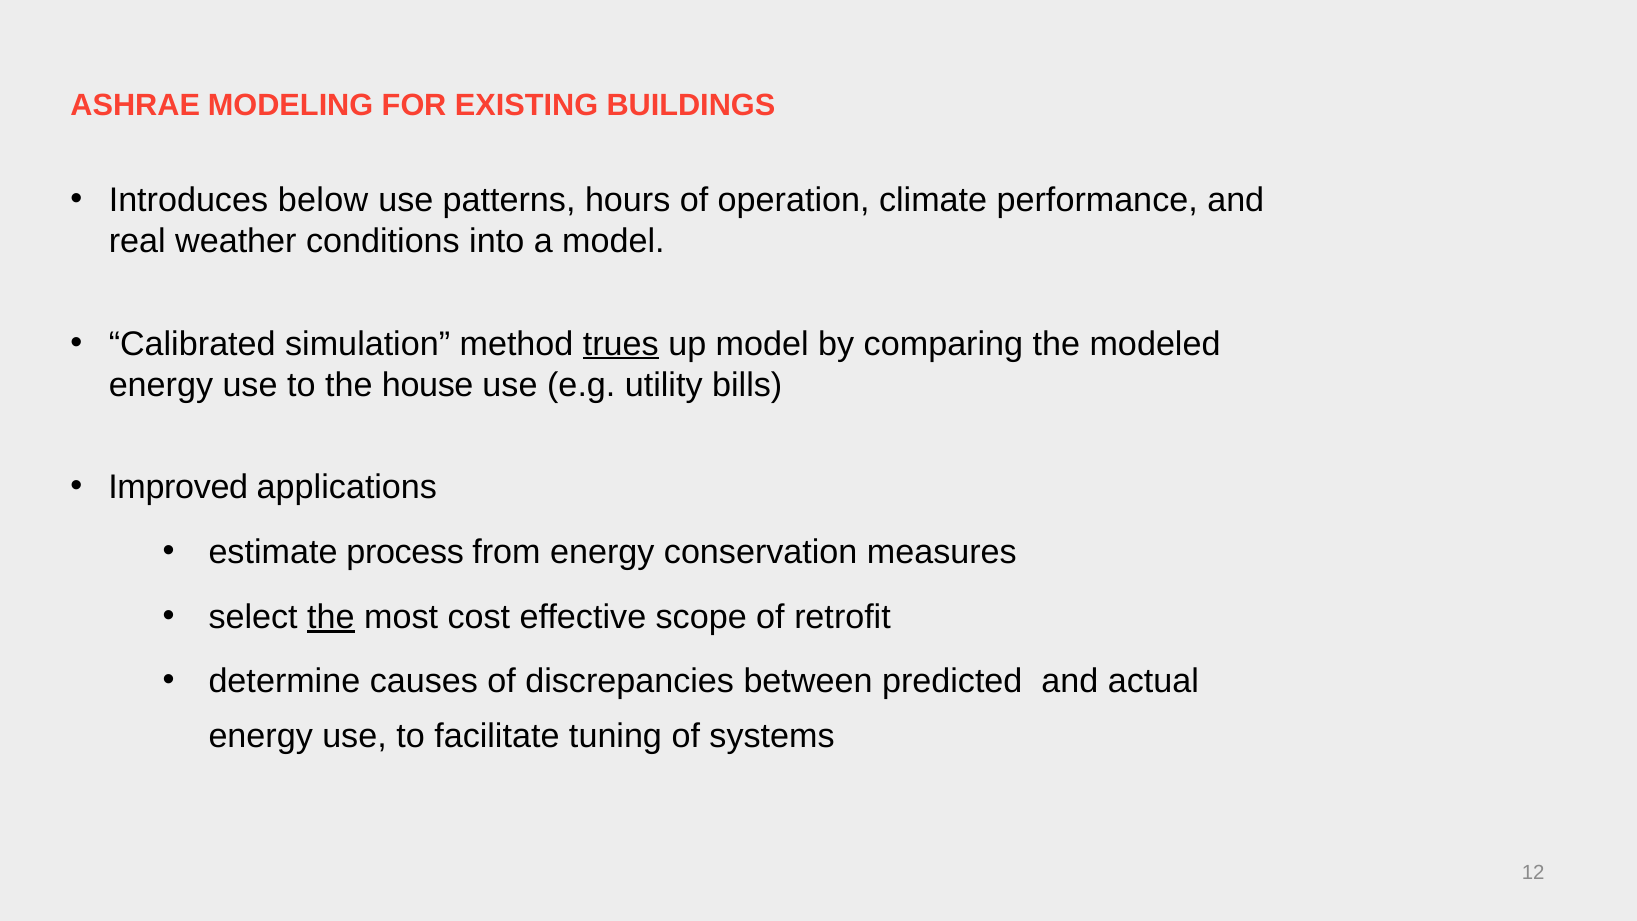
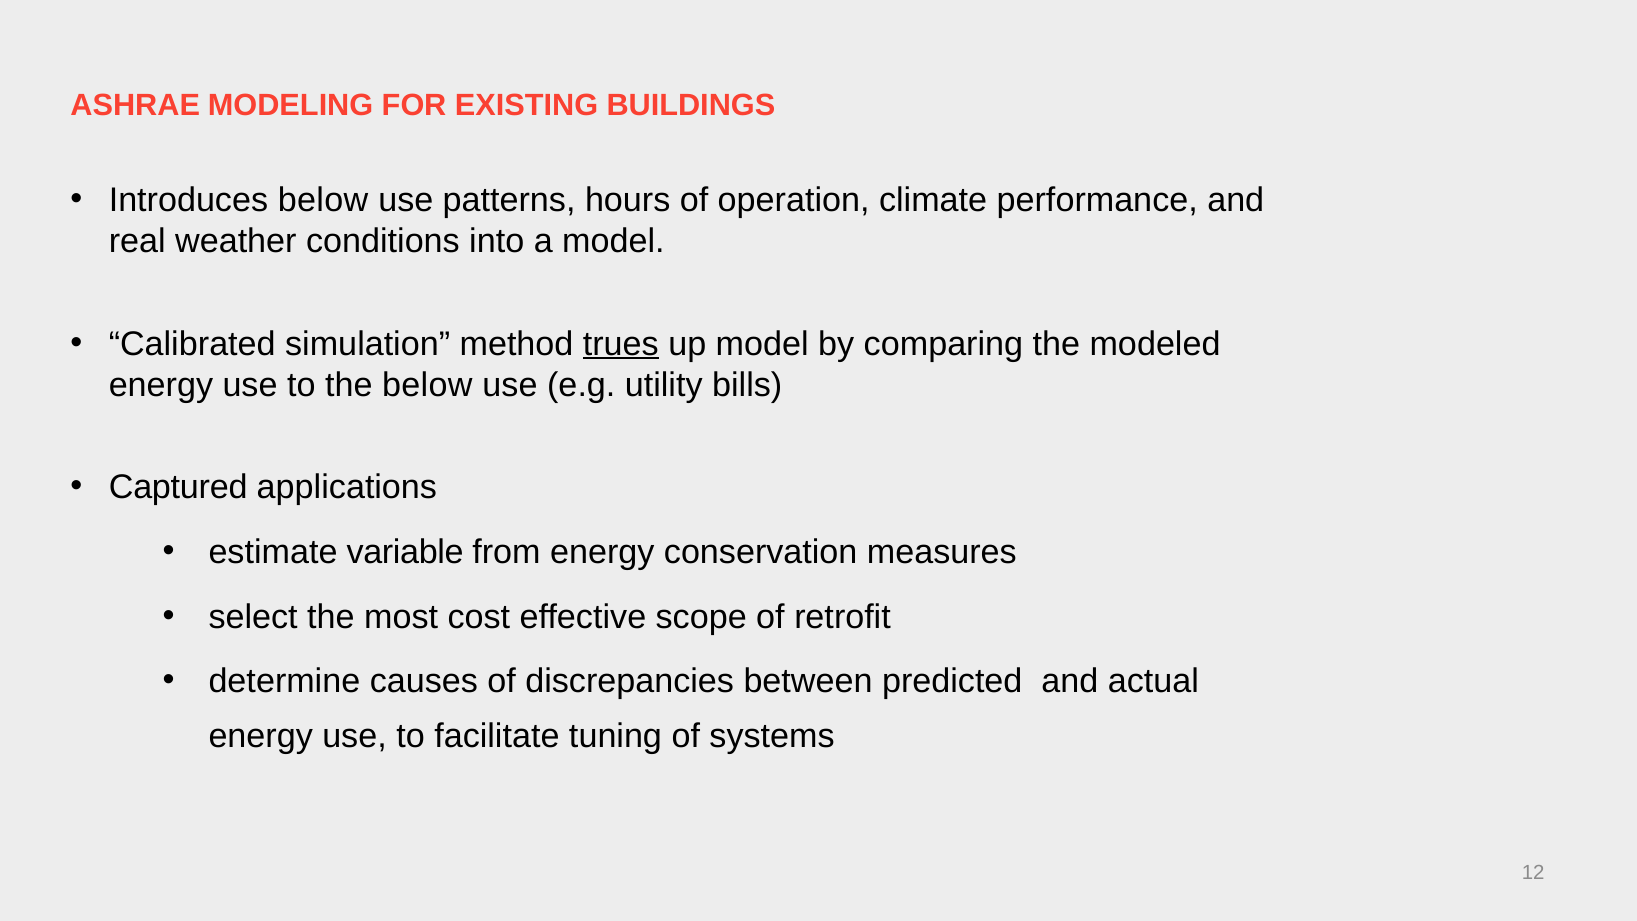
the house: house -> below
Improved: Improved -> Captured
process: process -> variable
the at (331, 617) underline: present -> none
